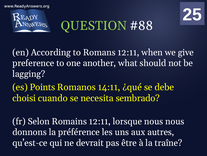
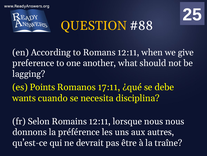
QUESTION colour: light green -> yellow
14:11: 14:11 -> 17:11
choisi: choisi -> wants
sembrado: sembrado -> disciplina
